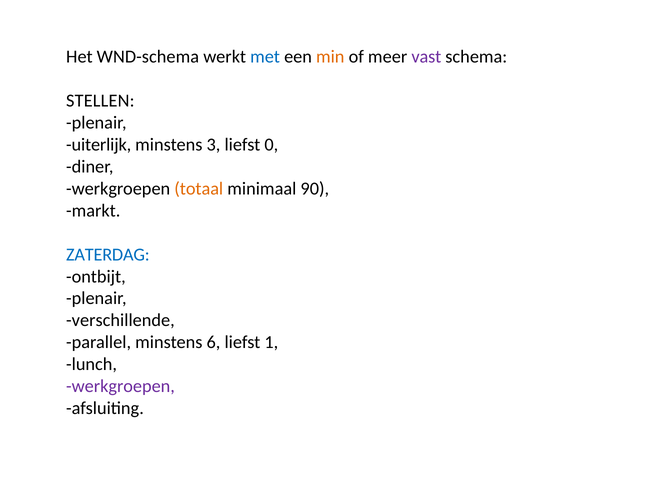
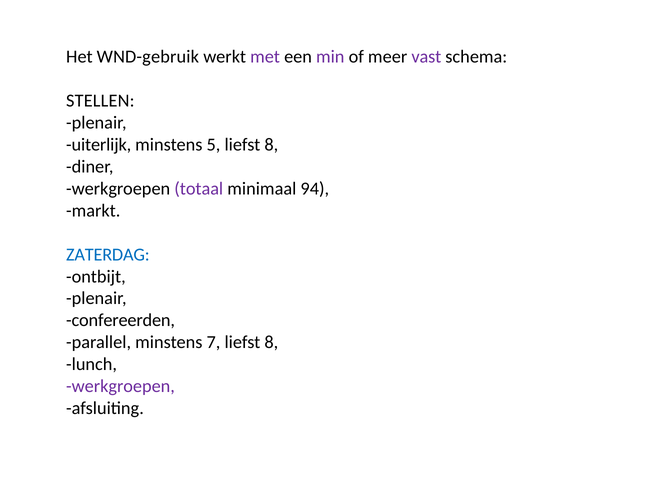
WND-schema: WND-schema -> WND-gebruik
met colour: blue -> purple
min colour: orange -> purple
3: 3 -> 5
0 at (271, 145): 0 -> 8
totaal colour: orange -> purple
90: 90 -> 94
verschillende: verschillende -> confereerden
6: 6 -> 7
1 at (271, 342): 1 -> 8
